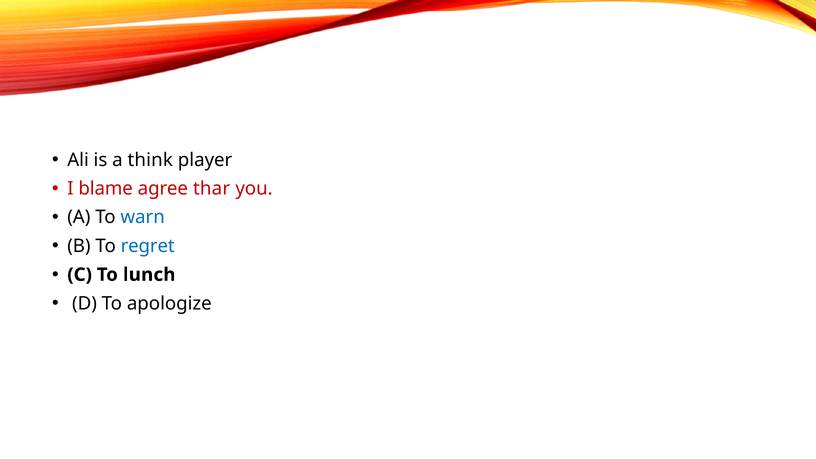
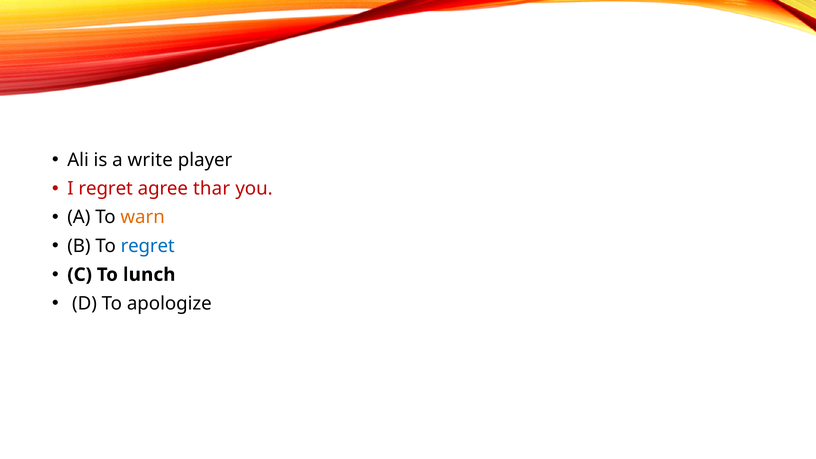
think: think -> write
I blame: blame -> regret
warn colour: blue -> orange
